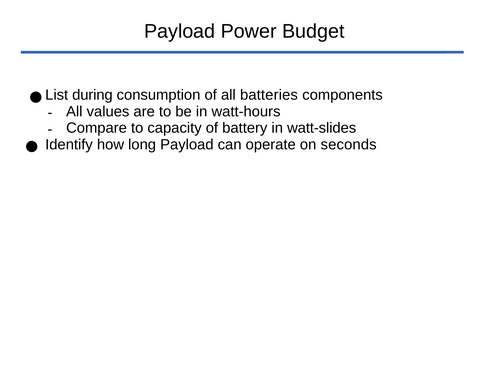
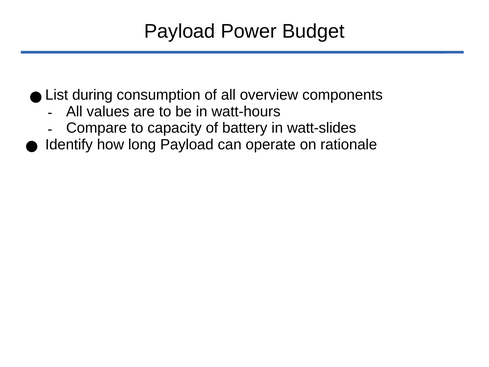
batteries: batteries -> overview
seconds: seconds -> rationale
